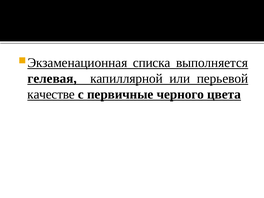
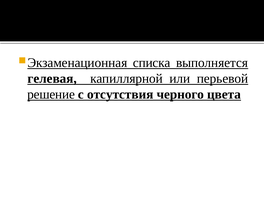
качестве: качестве -> решение
первичные: первичные -> отсутствия
